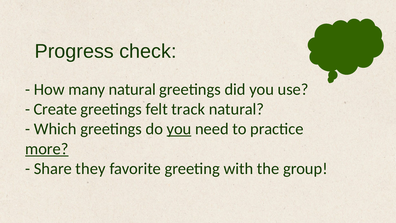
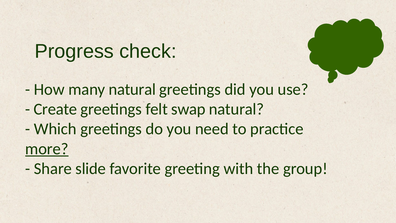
track: track -> swap
you at (179, 129) underline: present -> none
they: they -> slide
